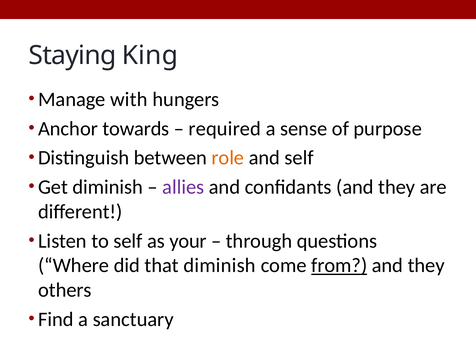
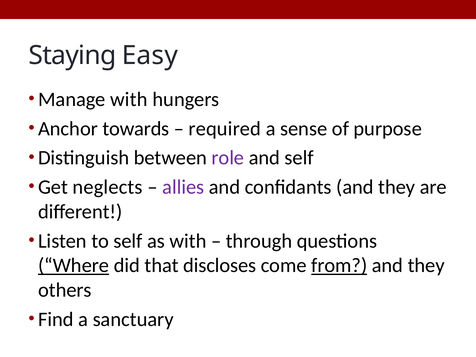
King: King -> Easy
role colour: orange -> purple
Get diminish: diminish -> neglects
as your: your -> with
Where underline: none -> present
that diminish: diminish -> discloses
